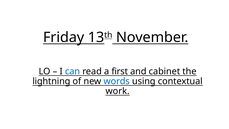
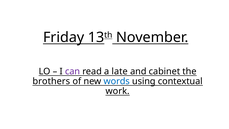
can colour: blue -> purple
first: first -> late
lightning: lightning -> brothers
